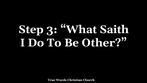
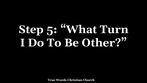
3: 3 -> 5
Saith: Saith -> Turn
